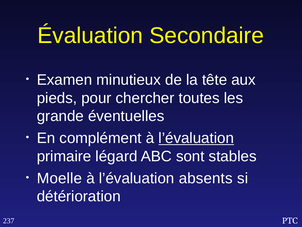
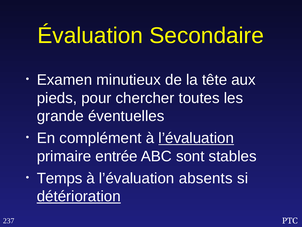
légard: légard -> entrée
Moelle: Moelle -> Temps
détérioration underline: none -> present
